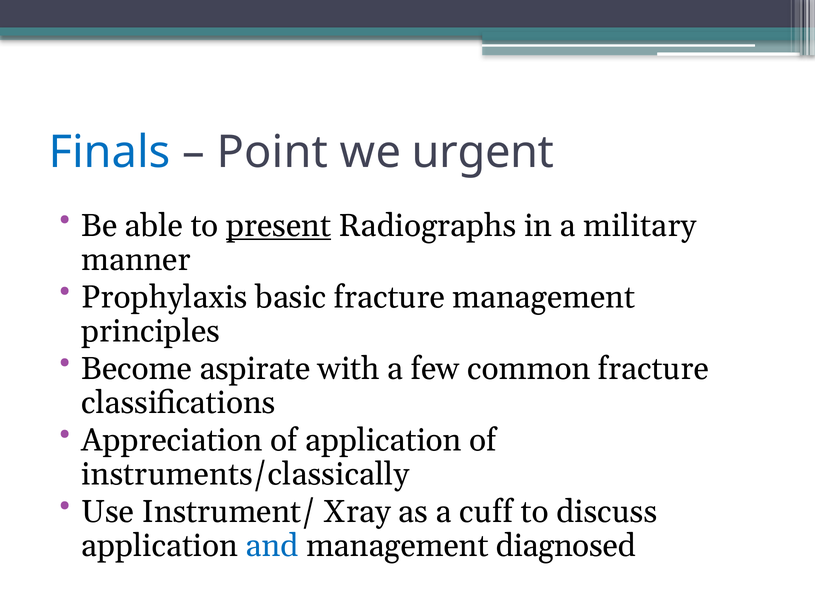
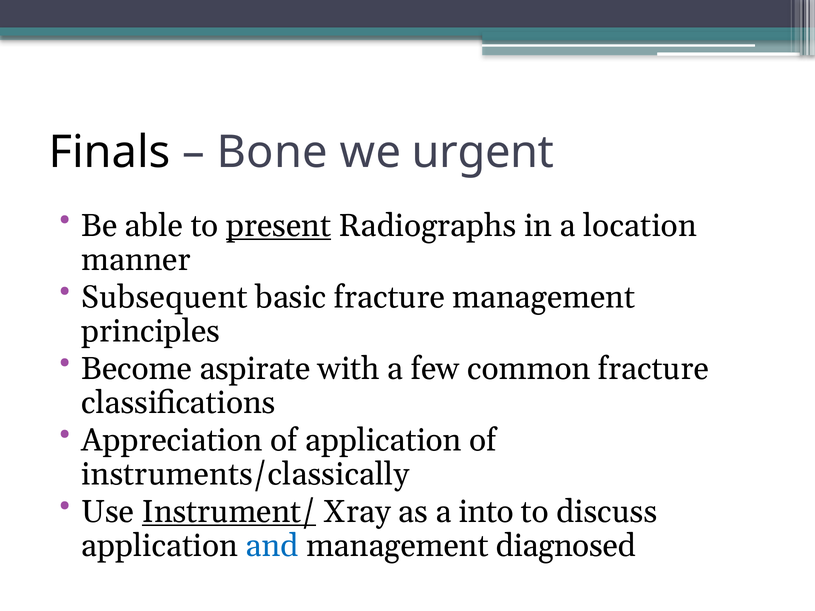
Finals colour: blue -> black
Point: Point -> Bone
military: military -> location
Prophylaxis: Prophylaxis -> Subsequent
Instrument/ underline: none -> present
cuff: cuff -> into
